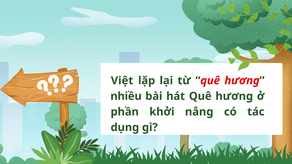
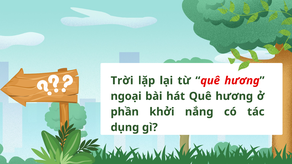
Việt: Việt -> Trời
nhiều: nhiều -> ngoại
